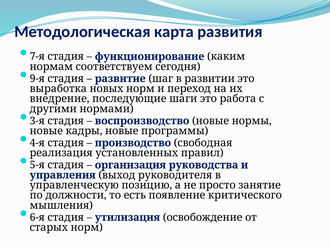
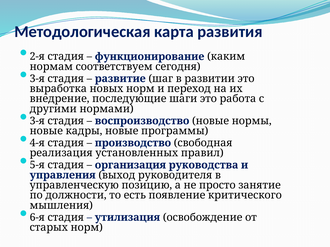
7-я: 7-я -> 2-я
9-я at (37, 79): 9-я -> 3-я
